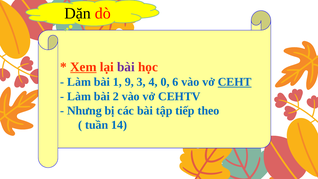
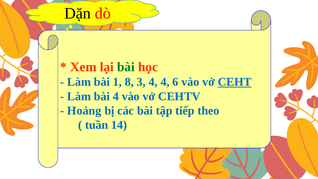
Xem underline: present -> none
bài at (126, 67) colour: purple -> green
9: 9 -> 8
4 0: 0 -> 4
bài 2: 2 -> 4
Nhưng: Nhưng -> Hoảng
